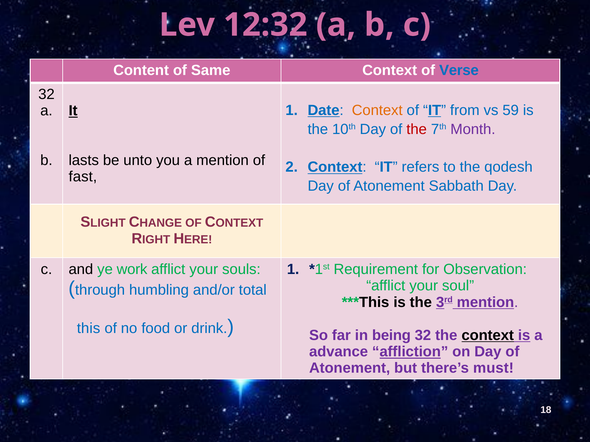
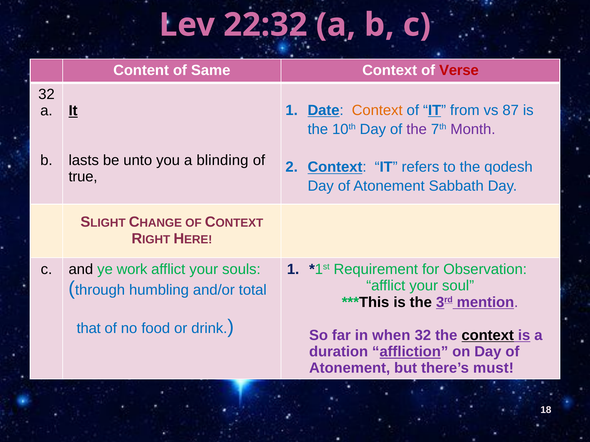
12:32: 12:32 -> 22:32
Verse colour: blue -> red
59: 59 -> 87
the at (417, 129) colour: red -> purple
a mention: mention -> blinding
fast: fast -> true
this: this -> that
being: being -> when
advance: advance -> duration
